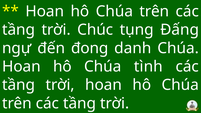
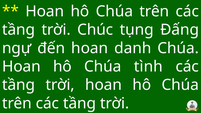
đến đong: đong -> hoan
